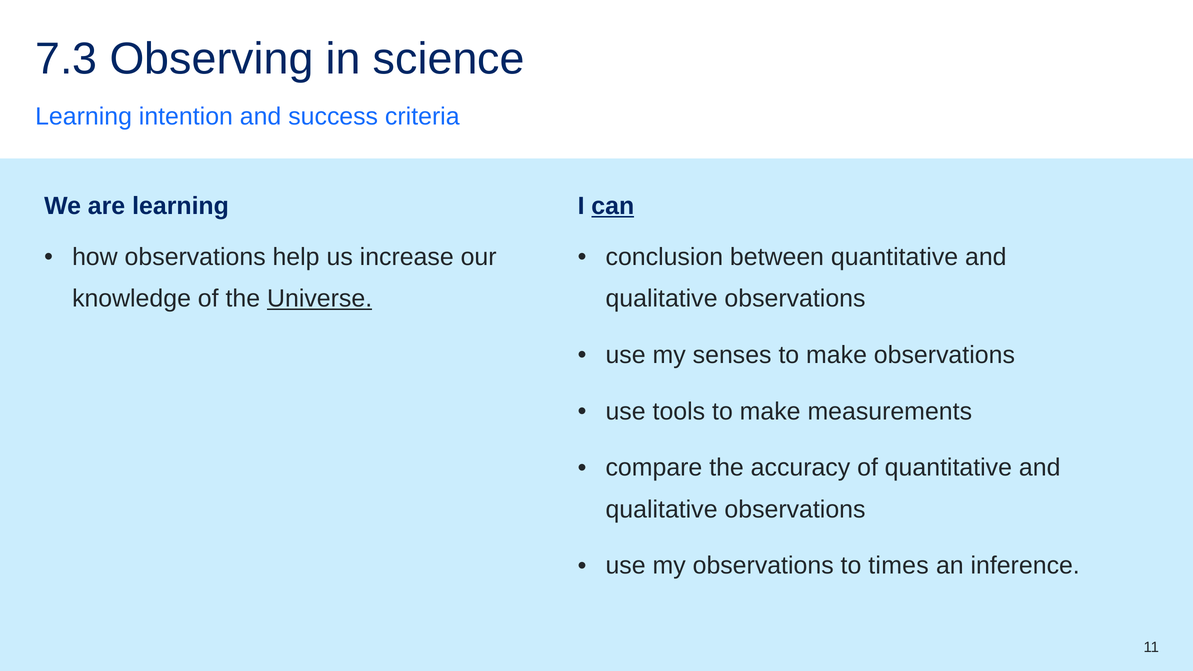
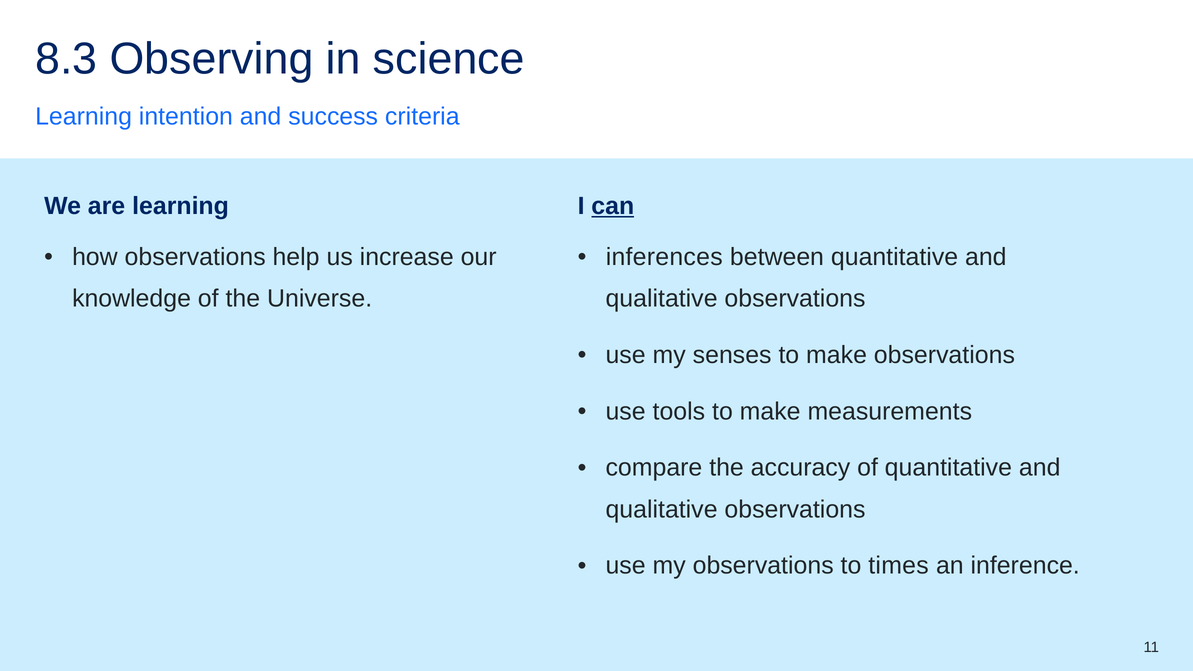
7.3: 7.3 -> 8.3
conclusion: conclusion -> inferences
Universe underline: present -> none
